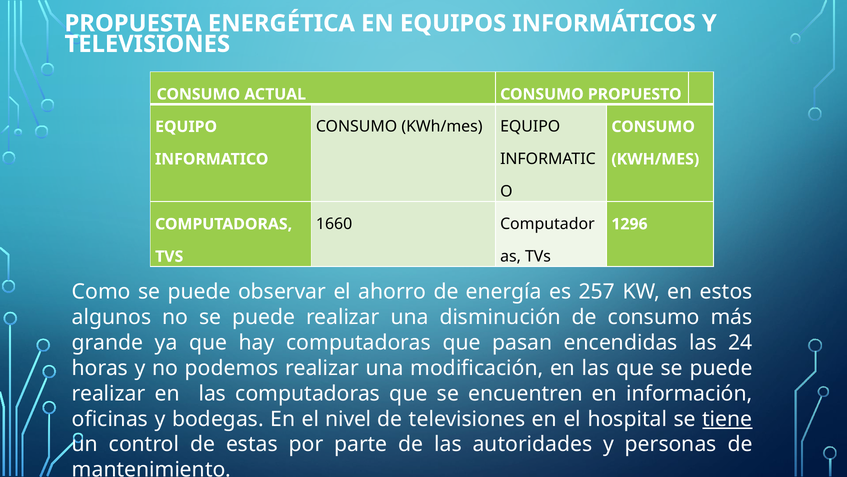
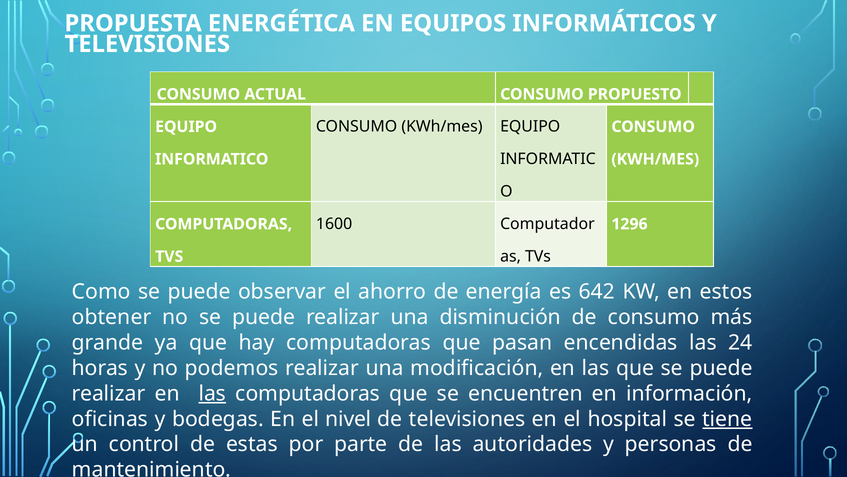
1660: 1660 -> 1600
257: 257 -> 642
algunos: algunos -> obtener
las at (212, 393) underline: none -> present
